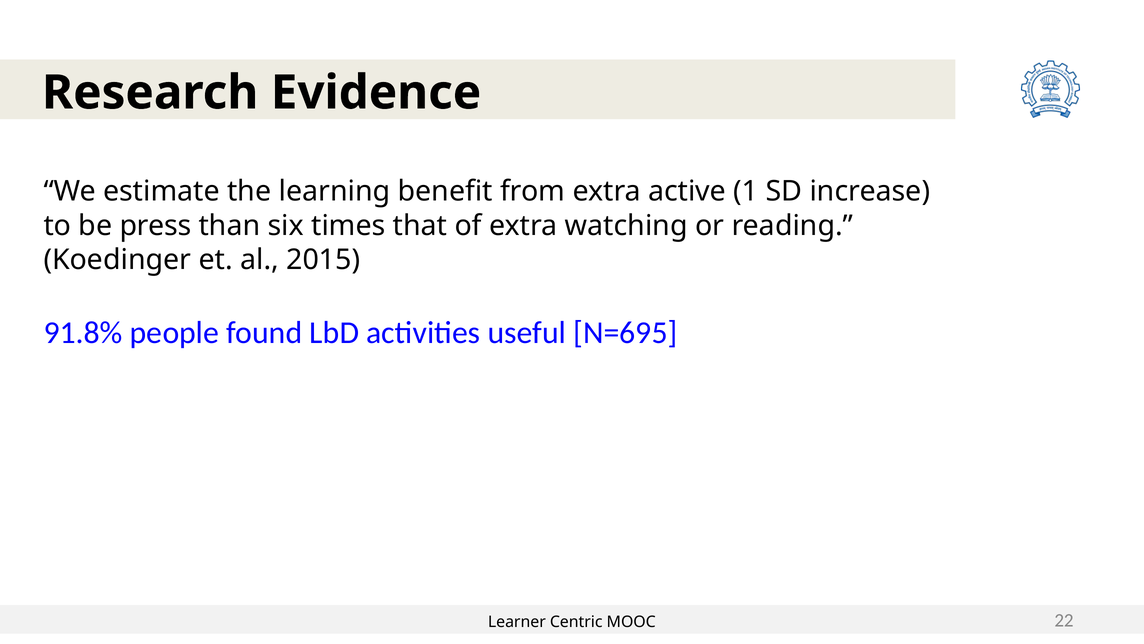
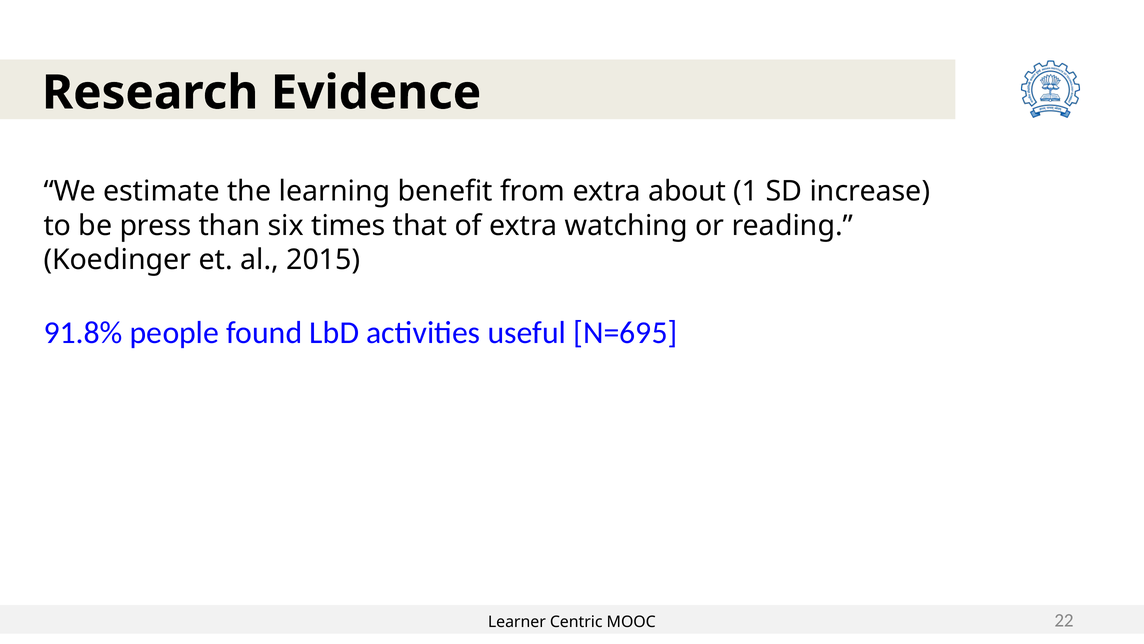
active: active -> about
